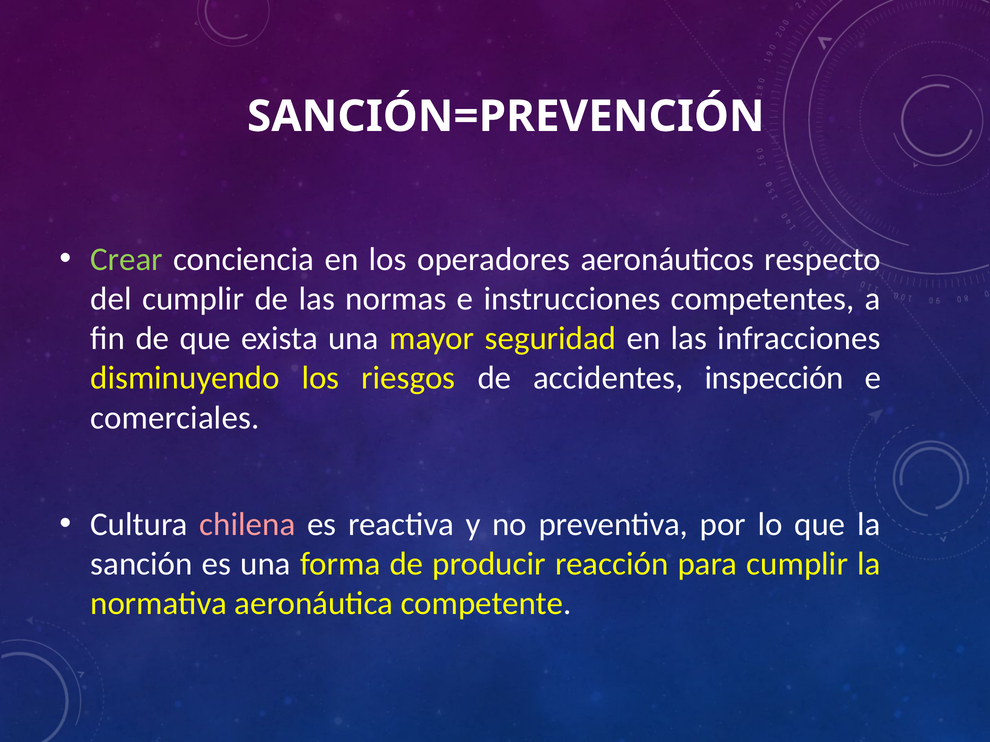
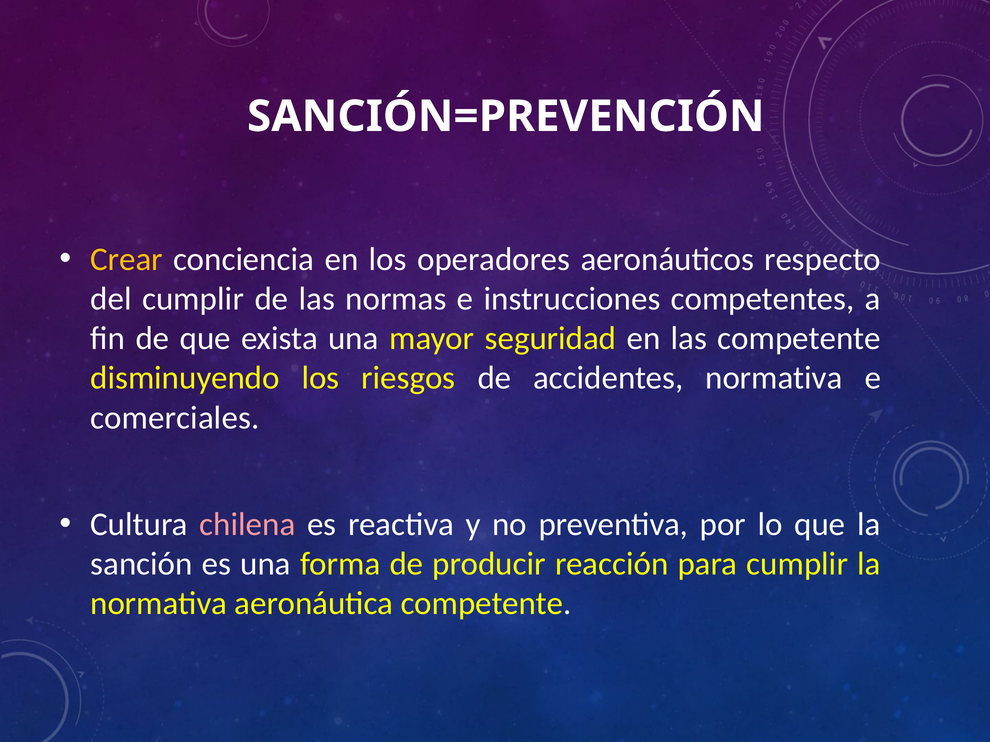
Crear colour: light green -> yellow
las infracciones: infracciones -> competente
accidentes inspección: inspección -> normativa
